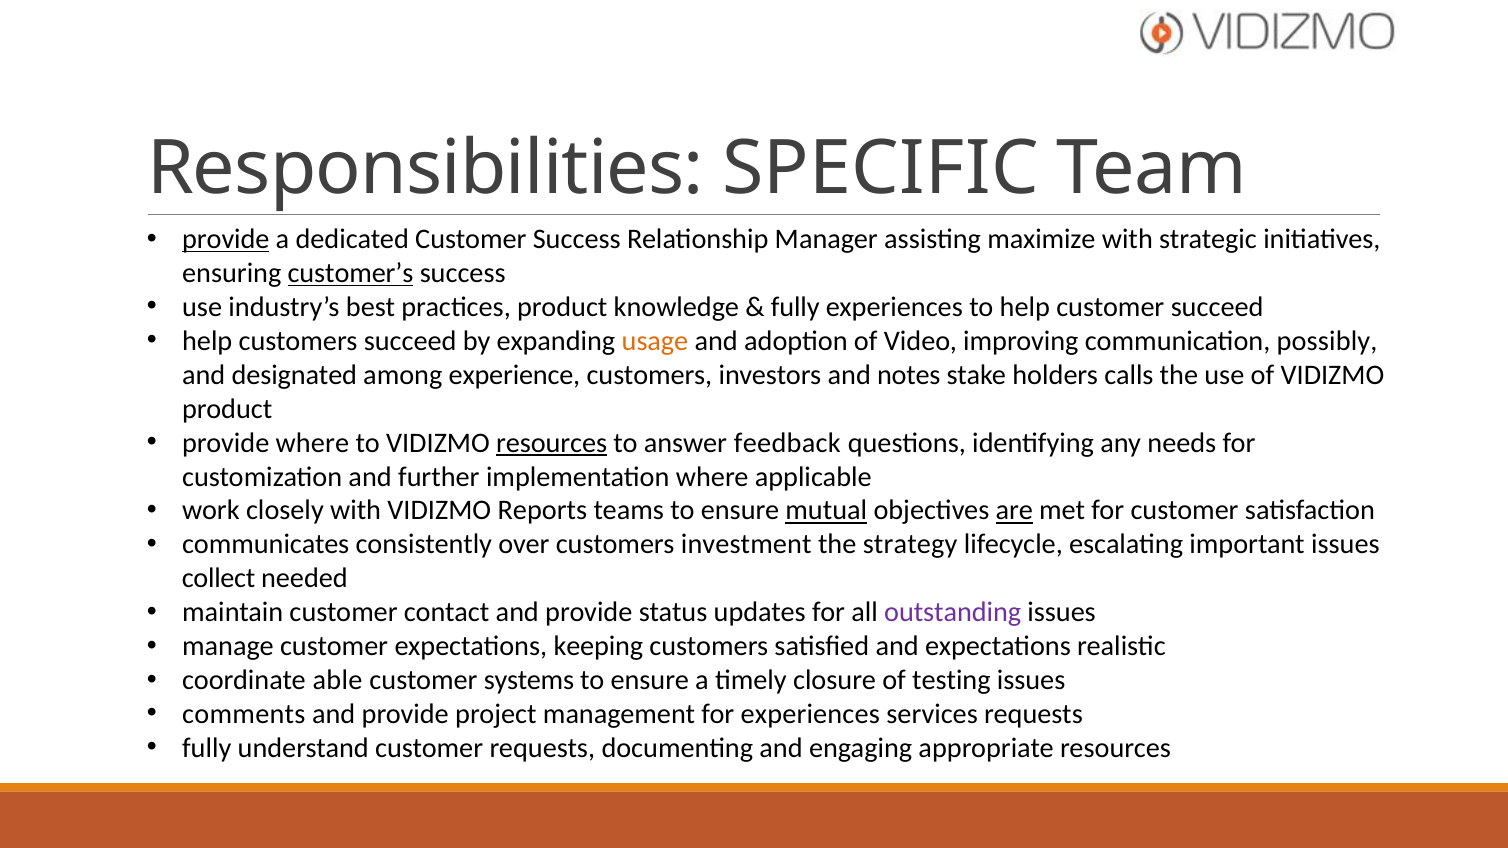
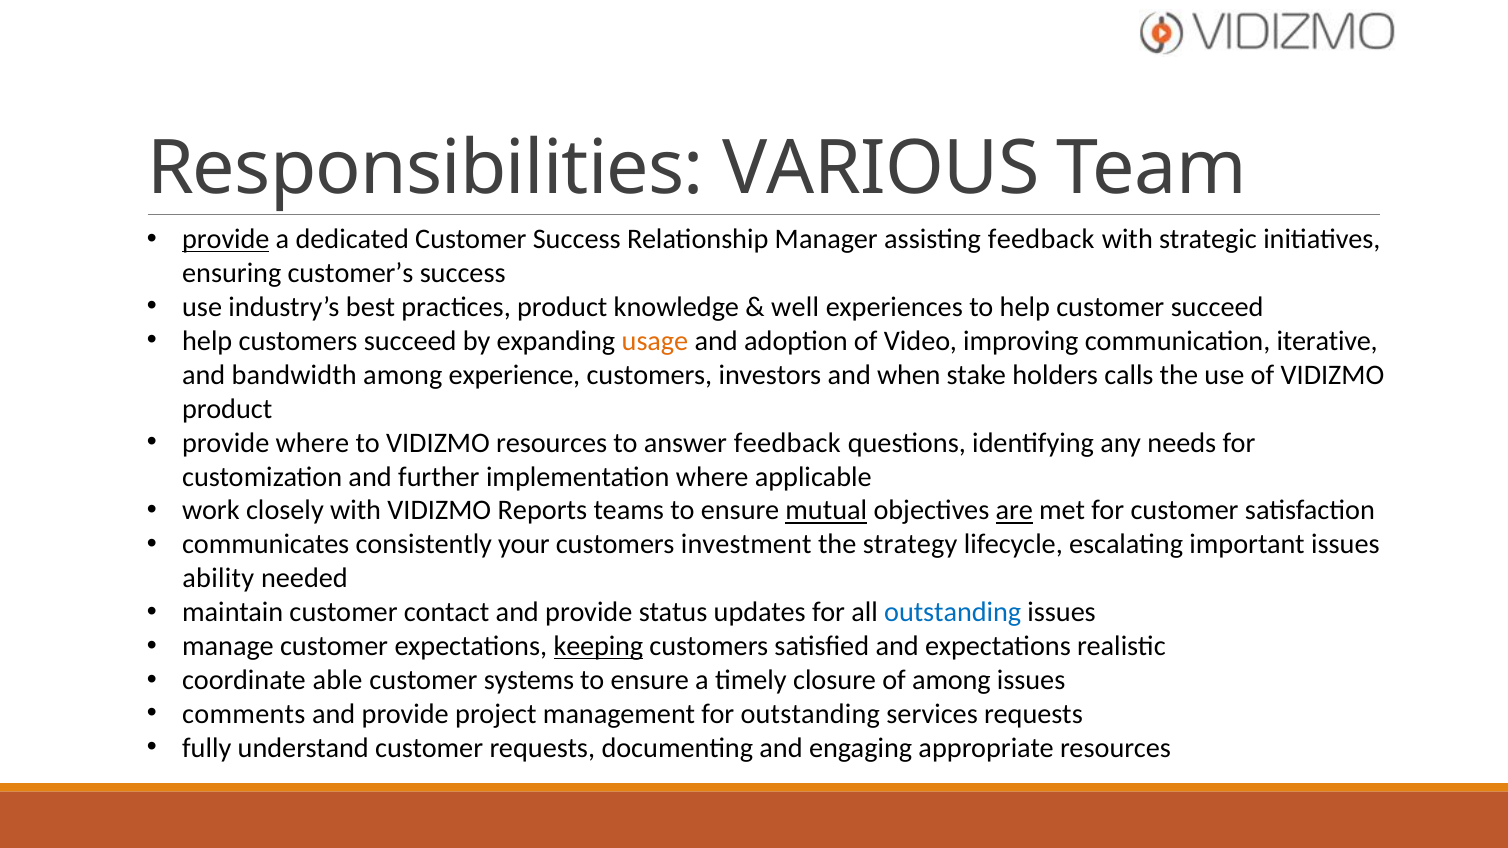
SPECIFIC: SPECIFIC -> VARIOUS
assisting maximize: maximize -> feedback
customer’s underline: present -> none
fully at (795, 307): fully -> well
possibly: possibly -> iterative
designated: designated -> bandwidth
notes: notes -> when
resources at (552, 443) underline: present -> none
over: over -> your
collect: collect -> ability
outstanding at (953, 613) colour: purple -> blue
keeping underline: none -> present
of testing: testing -> among
for experiences: experiences -> outstanding
